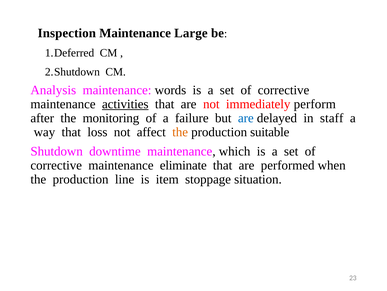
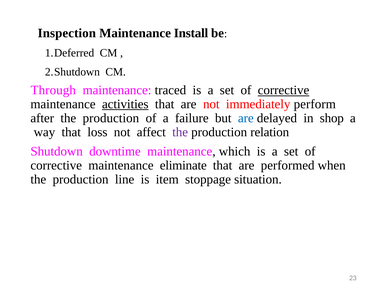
Large: Large -> Install
Analysis: Analysis -> Through
words: words -> traced
corrective at (284, 90) underline: none -> present
after the monitoring: monitoring -> production
staff: staff -> shop
the at (180, 132) colour: orange -> purple
suitable: suitable -> relation
